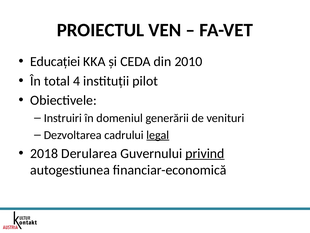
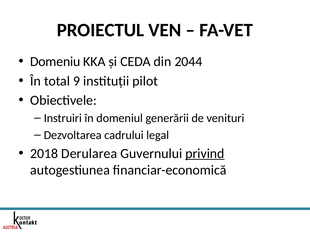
Educației: Educației -> Domeniu
2010: 2010 -> 2044
4: 4 -> 9
legal underline: present -> none
